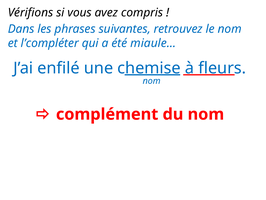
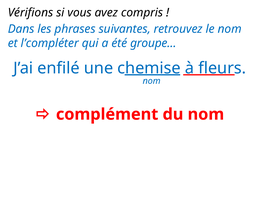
miaule…: miaule… -> groupe…
